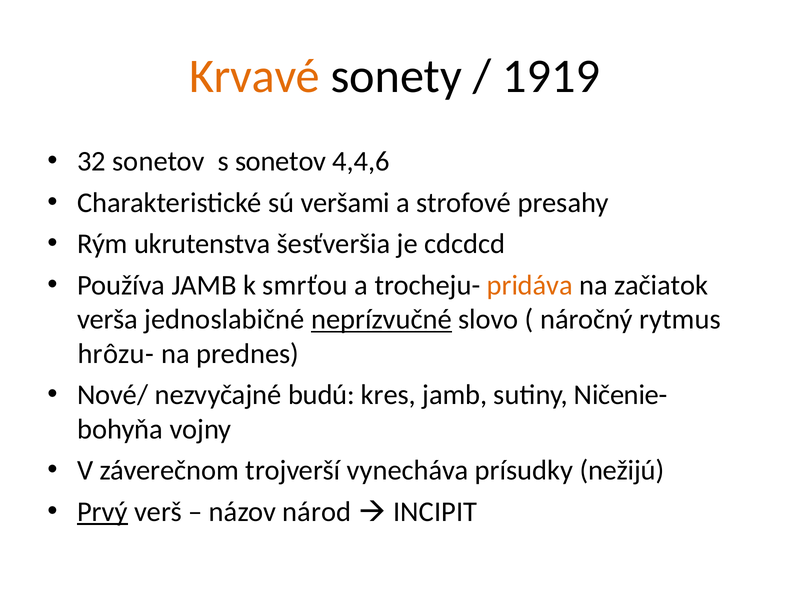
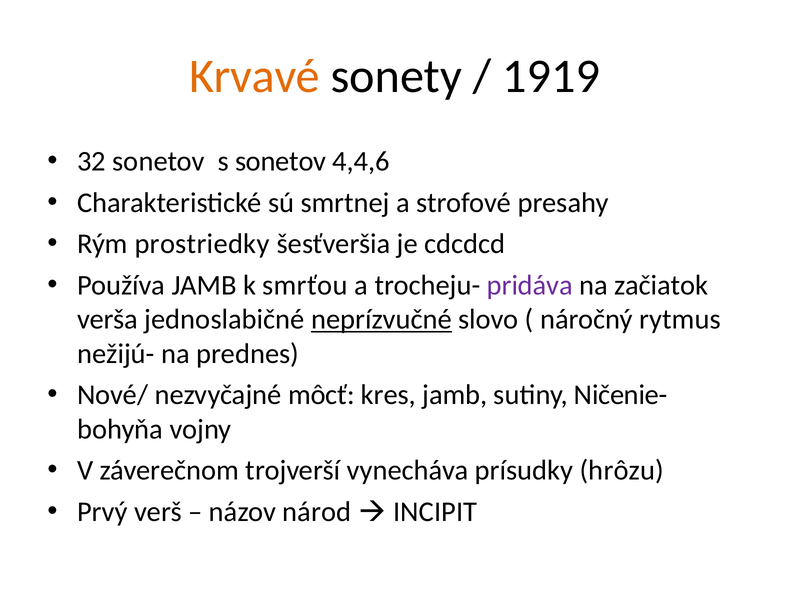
veršami: veršami -> smrtnej
ukrutenstva: ukrutenstva -> prostriedky
pridáva colour: orange -> purple
hrôzu-: hrôzu- -> nežijú-
budú: budú -> môcť
nežijú: nežijú -> hrôzu
Prvý underline: present -> none
